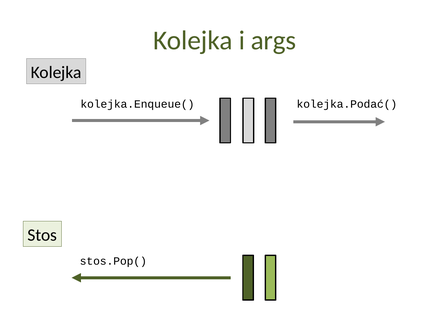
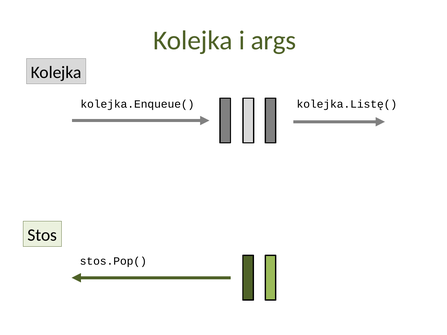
kolejka.Podać(: kolejka.Podać( -> kolejka.Listę(
